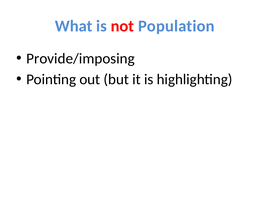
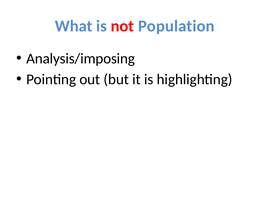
Provide/imposing: Provide/imposing -> Analysis/imposing
